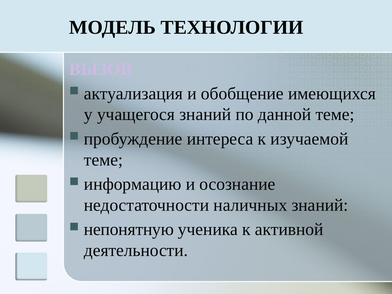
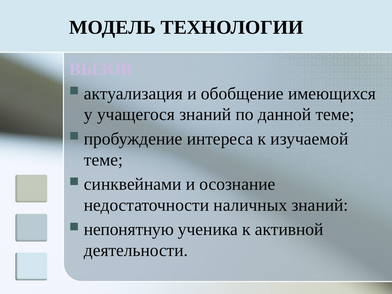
информацию: информацию -> синквейнами
